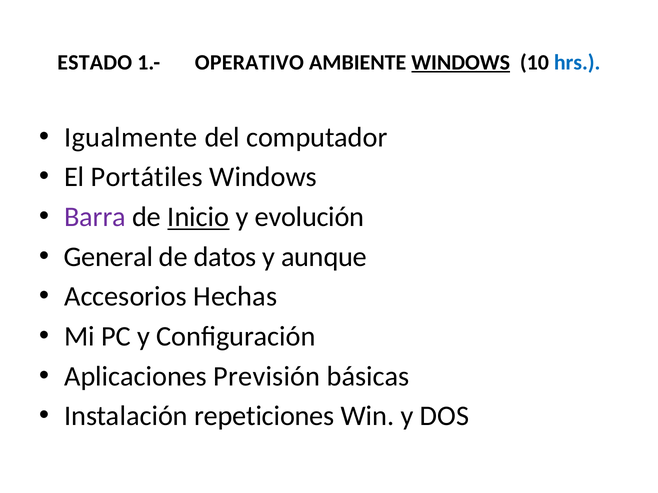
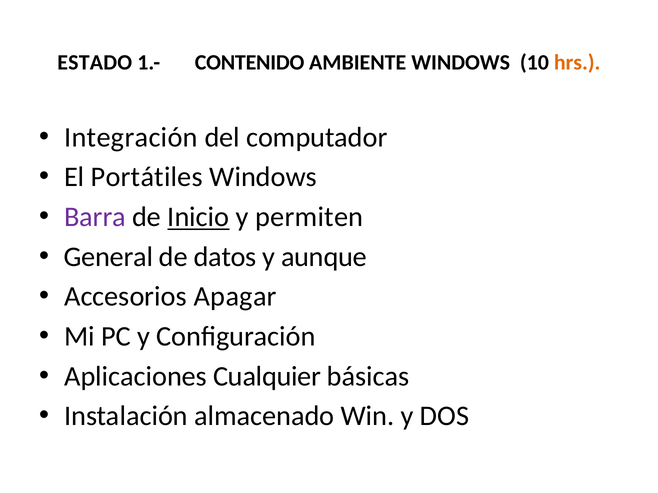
OPERATIVO: OPERATIVO -> CONTENIDO
WINDOWS at (461, 62) underline: present -> none
hrs colour: blue -> orange
Igualmente: Igualmente -> Integración
evolución: evolución -> permiten
Hechas: Hechas -> Apagar
Previsión: Previsión -> Cualquier
repeticiones: repeticiones -> almacenado
